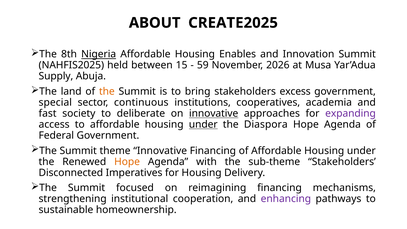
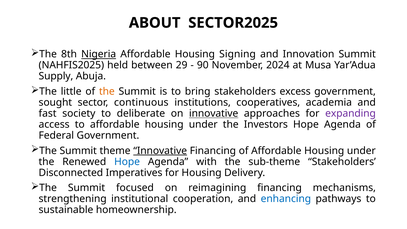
CREATE2025: CREATE2025 -> SECTOR2025
Enables: Enables -> Signing
15: 15 -> 29
59: 59 -> 90
2026: 2026 -> 2024
land: land -> little
special: special -> sought
under at (203, 124) underline: present -> none
Diaspora: Diaspora -> Investors
Innovative at (160, 151) underline: none -> present
Hope at (127, 162) colour: orange -> blue
enhancing colour: purple -> blue
